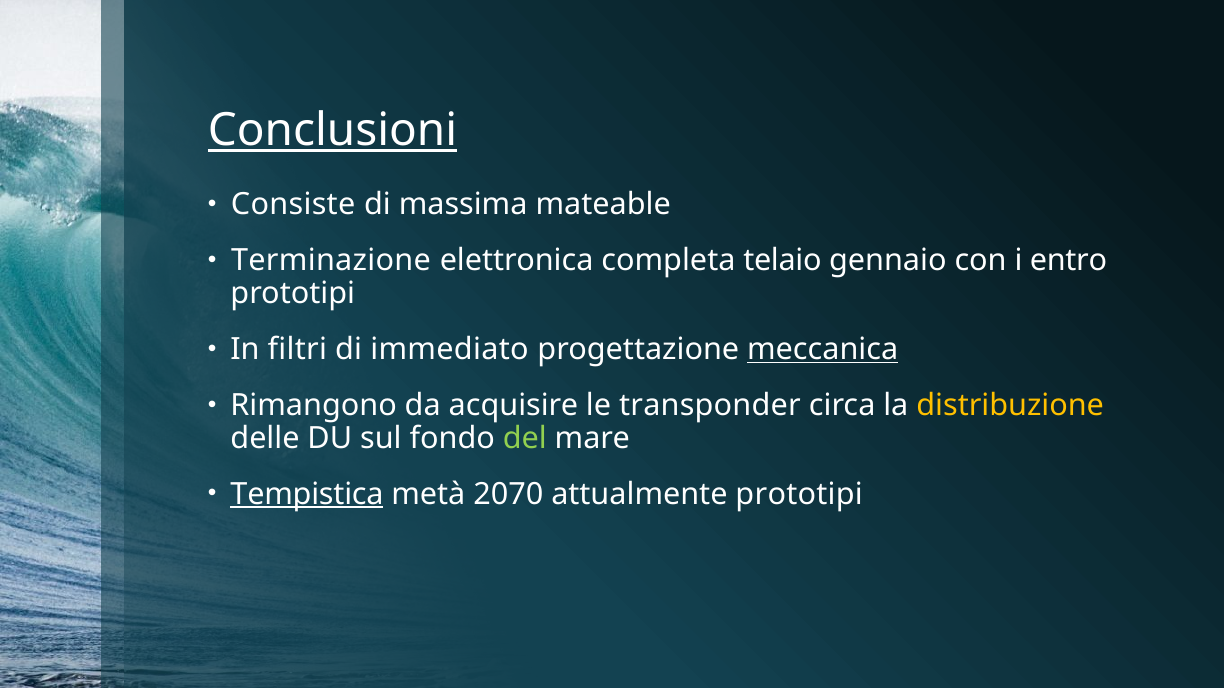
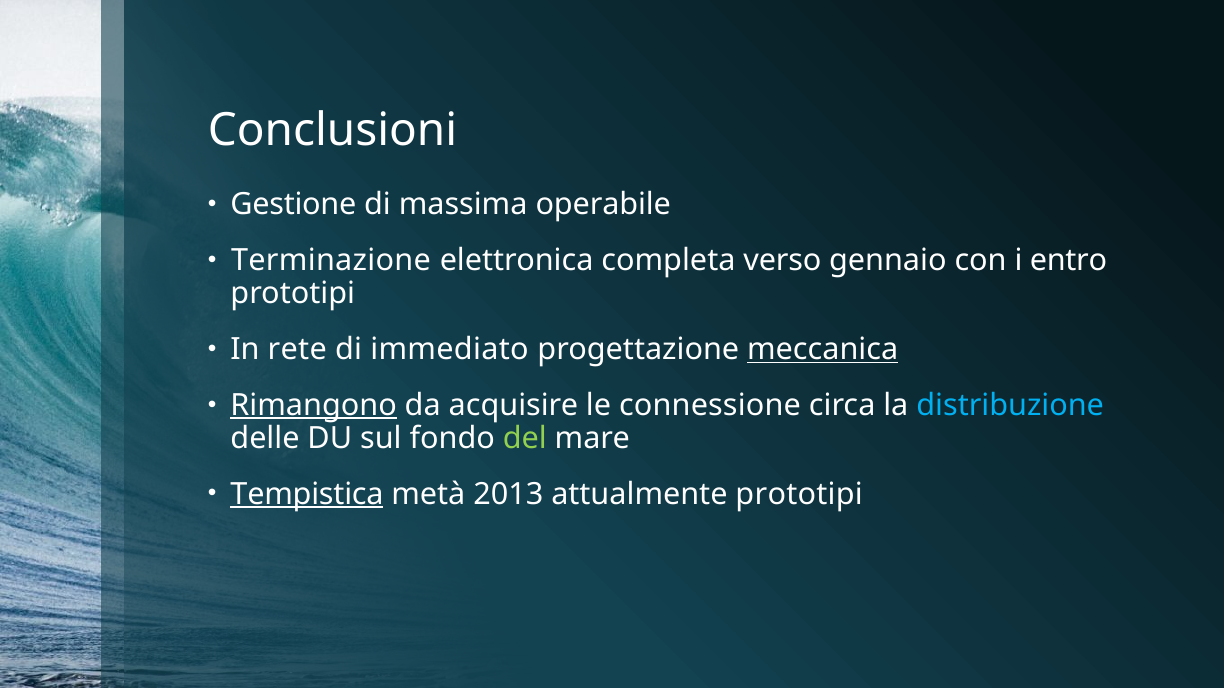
Conclusioni underline: present -> none
Consiste: Consiste -> Gestione
mateable: mateable -> operabile
telaio: telaio -> verso
filtri: filtri -> rete
Rimangono underline: none -> present
transponder: transponder -> connessione
distribuzione colour: yellow -> light blue
2070: 2070 -> 2013
